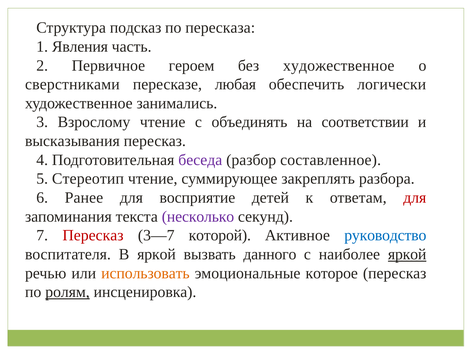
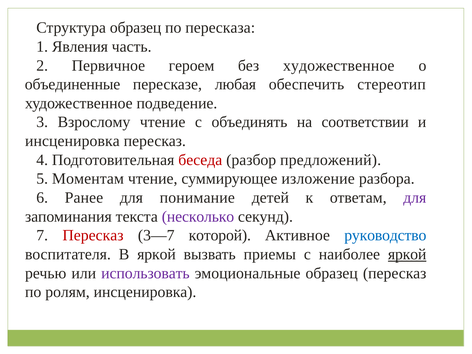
Структура подсказ: подсказ -> образец
сверстниками: сверстниками -> объединенные
логически: логически -> стереотип
занимались: занимались -> подведение
высказывания at (72, 141): высказывания -> инсценировка
беседа colour: purple -> red
составленное: составленное -> предложений
Стереотип: Стереотип -> Моментам
закреплять: закреплять -> изложение
восприятие: восприятие -> понимание
для at (415, 198) colour: red -> purple
данного: данного -> приемы
использовать colour: orange -> purple
эмоциональные которое: которое -> образец
ролям underline: present -> none
